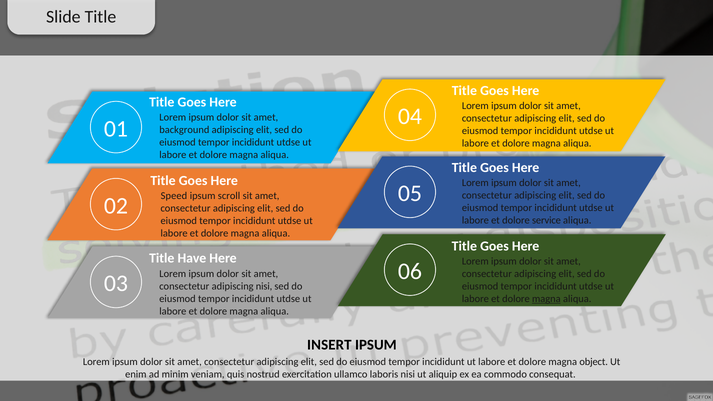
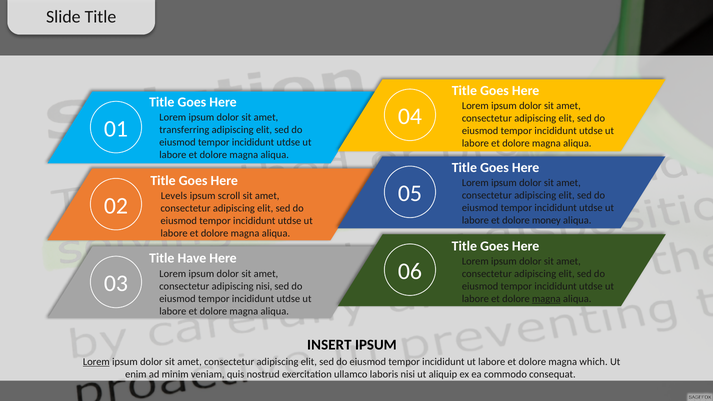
background: background -> transferring
Speed: Speed -> Levels
service: service -> money
Lorem at (96, 362) underline: none -> present
object: object -> which
